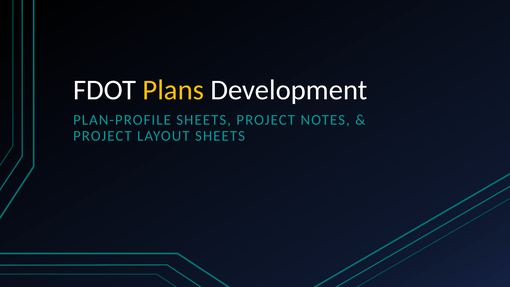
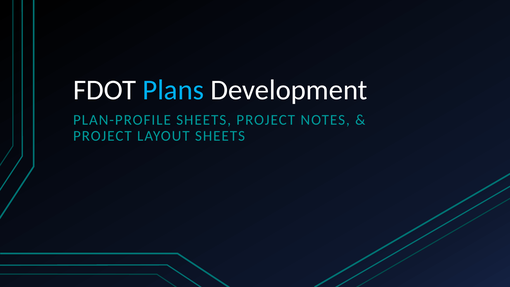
Plans colour: yellow -> light blue
